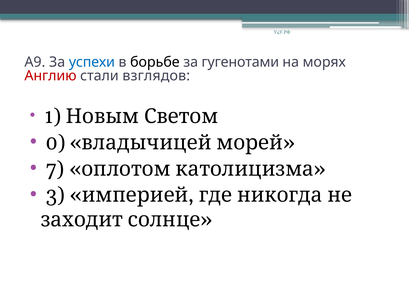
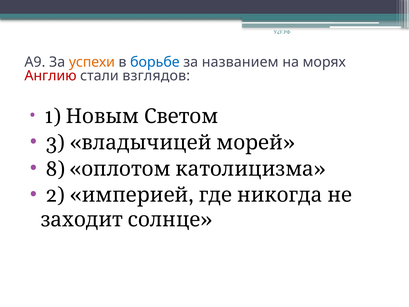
успехи colour: blue -> orange
борьбе colour: black -> blue
гугенотами: гугенотами -> названием
0: 0 -> 3
7: 7 -> 8
3: 3 -> 2
